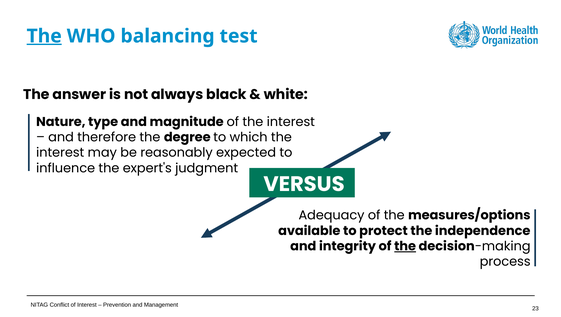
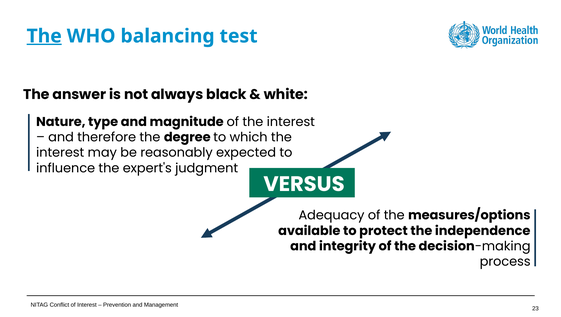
the at (405, 246) underline: present -> none
